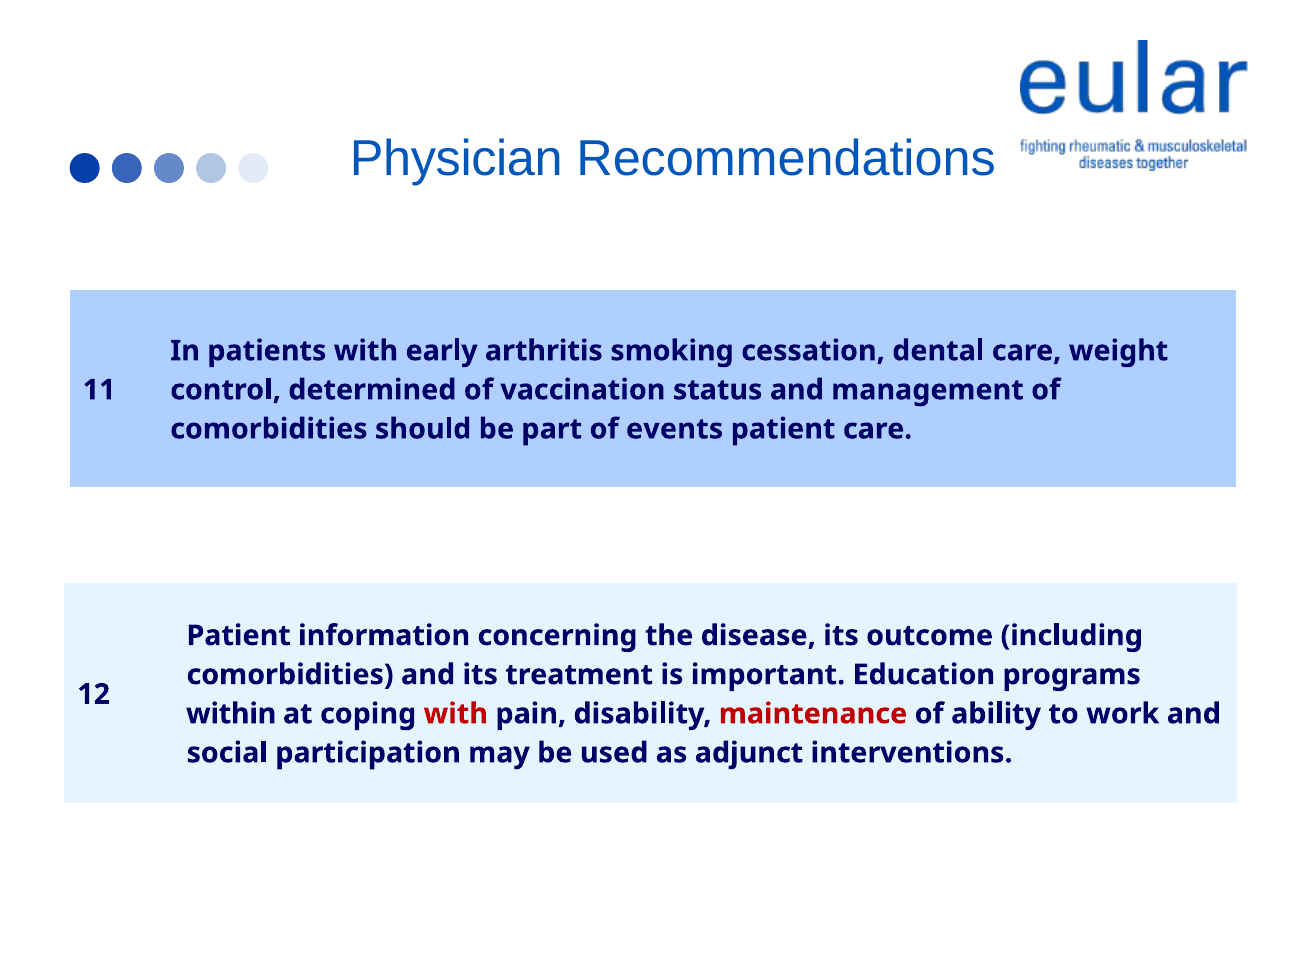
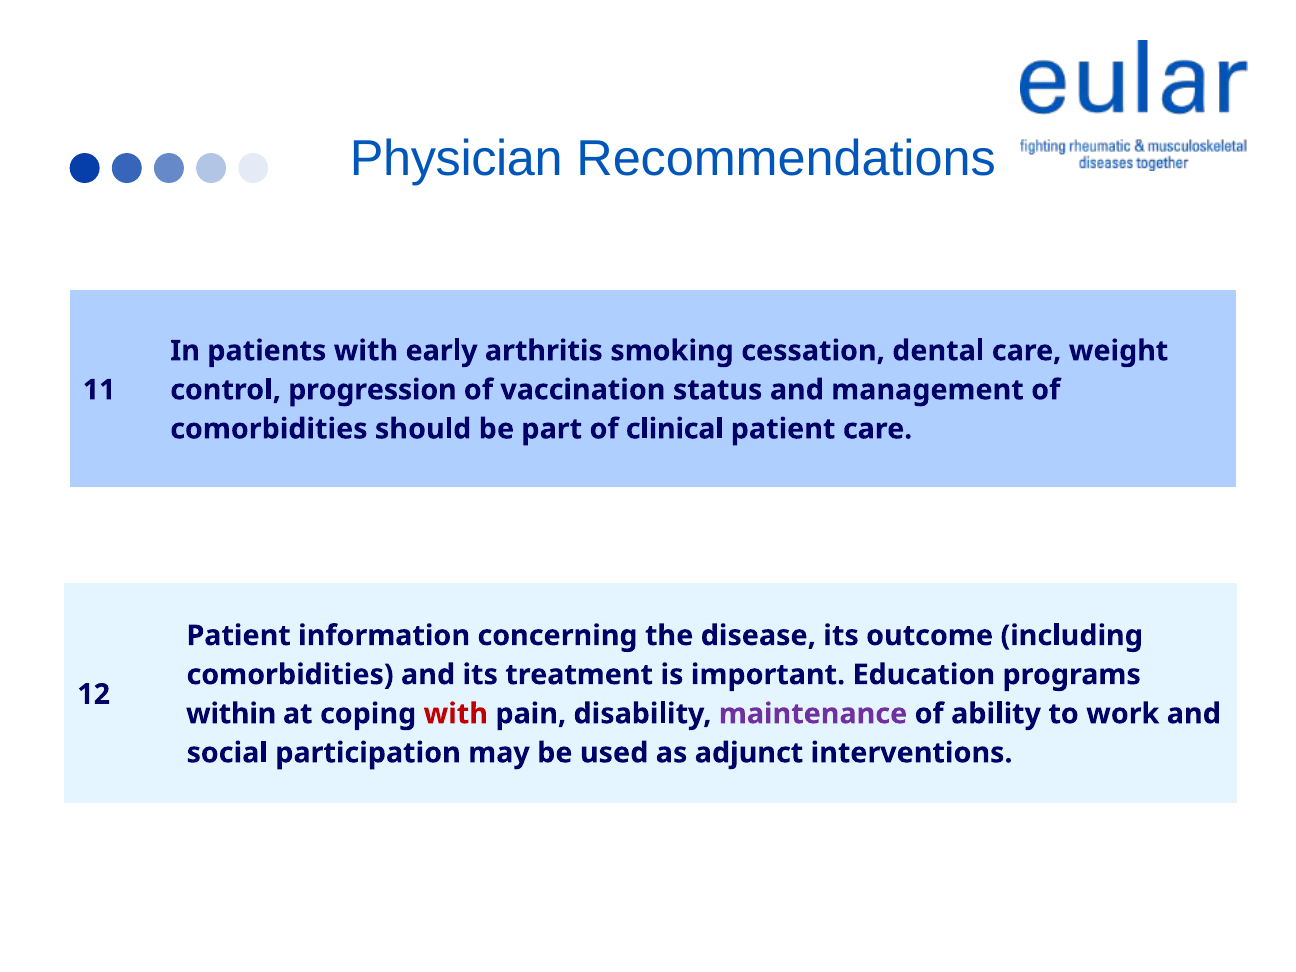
determined: determined -> progression
events: events -> clinical
maintenance colour: red -> purple
